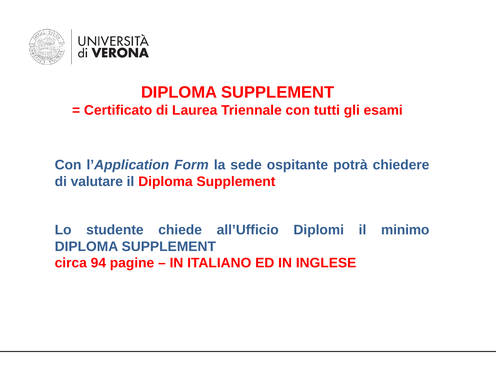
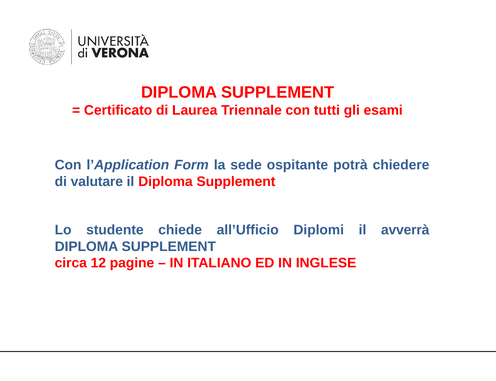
minimo: minimo -> avverrà
94: 94 -> 12
